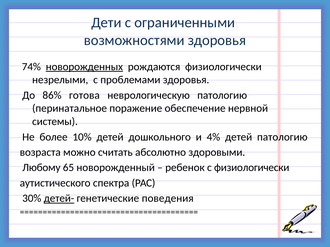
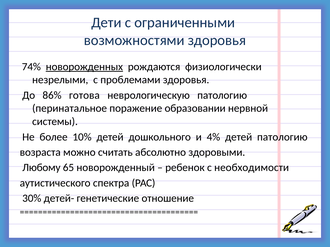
обеспечение: обеспечение -> образовании
с физиологически: физиологически -> необходимости
детей- underline: present -> none
поведения: поведения -> отношение
